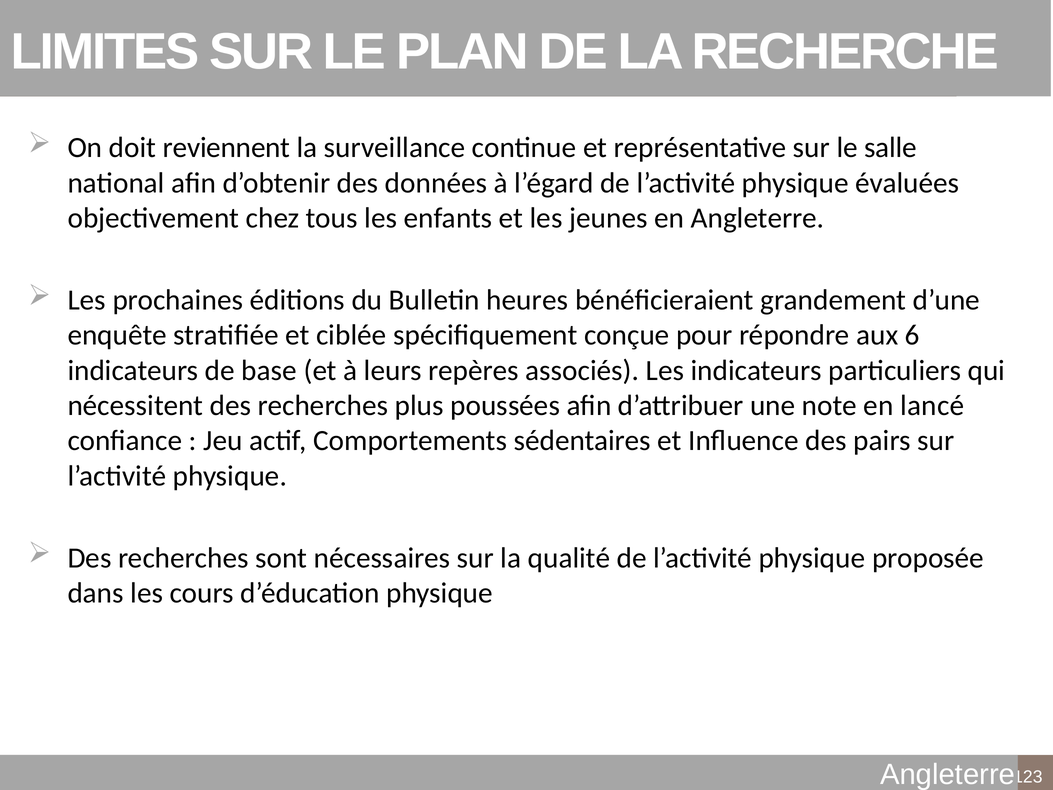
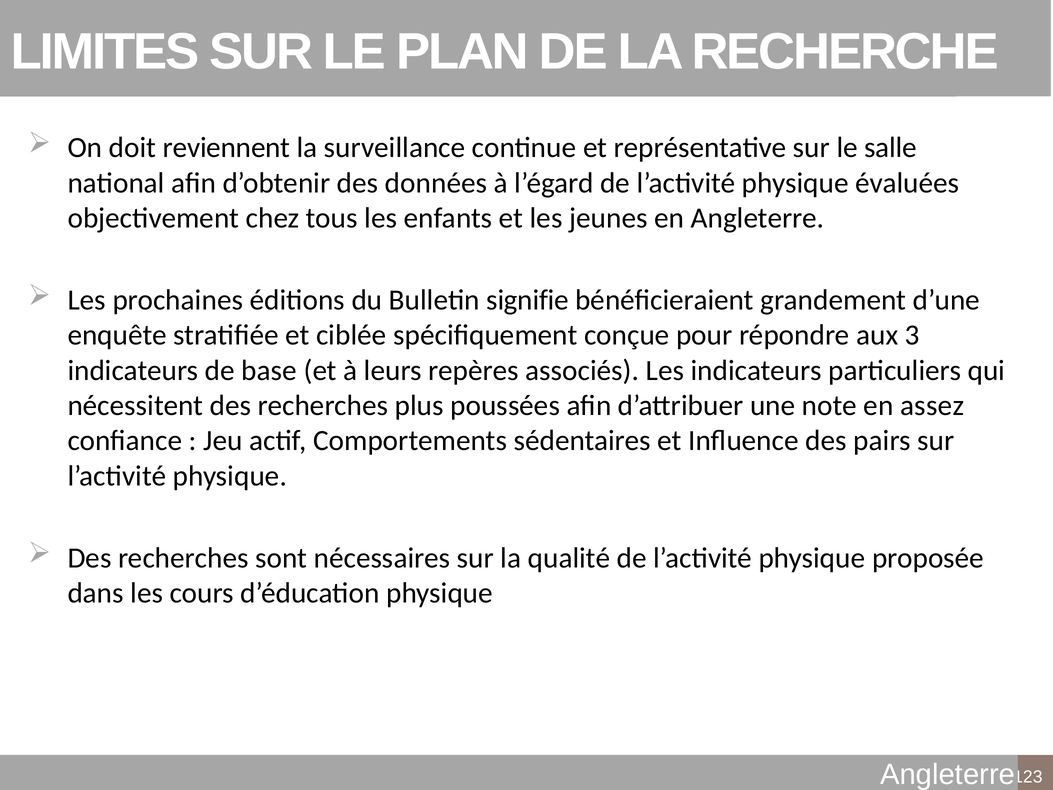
heures: heures -> signifie
6: 6 -> 3
lancé: lancé -> assez
